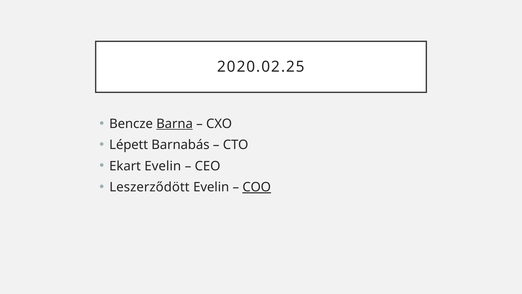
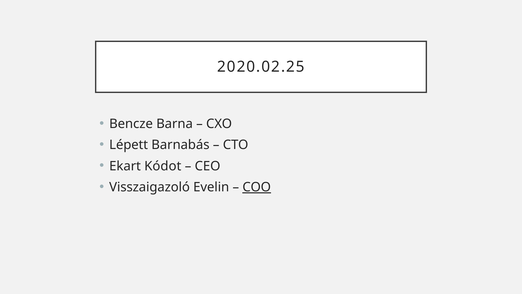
Barna underline: present -> none
Ekart Evelin: Evelin -> Kódot
Leszerződött: Leszerződött -> Visszaigazoló
